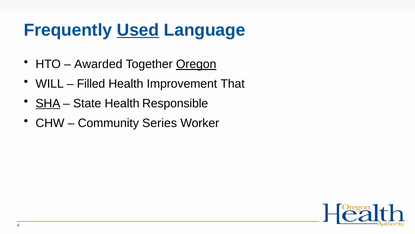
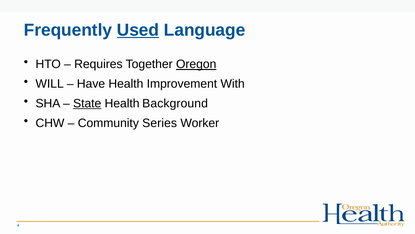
Awarded: Awarded -> Requires
Filled: Filled -> Have
That: That -> With
SHA underline: present -> none
State underline: none -> present
Responsible: Responsible -> Background
